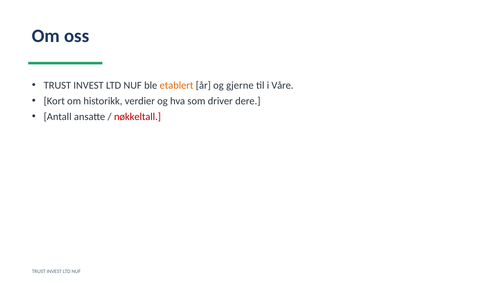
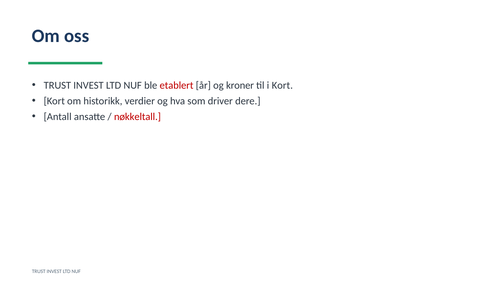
etablert colour: orange -> red
gjerne: gjerne -> kroner
i Våre: Våre -> Kort
